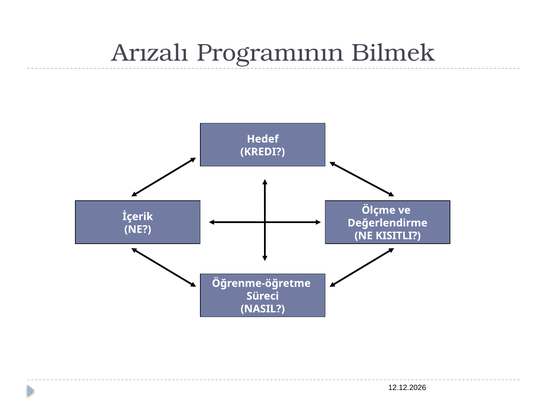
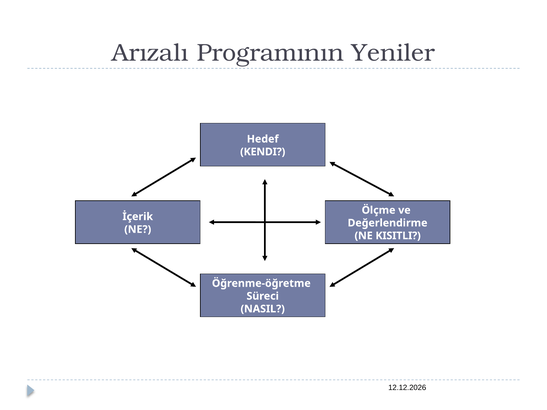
Bilmek: Bilmek -> Yeniler
KREDI: KREDI -> KENDI
